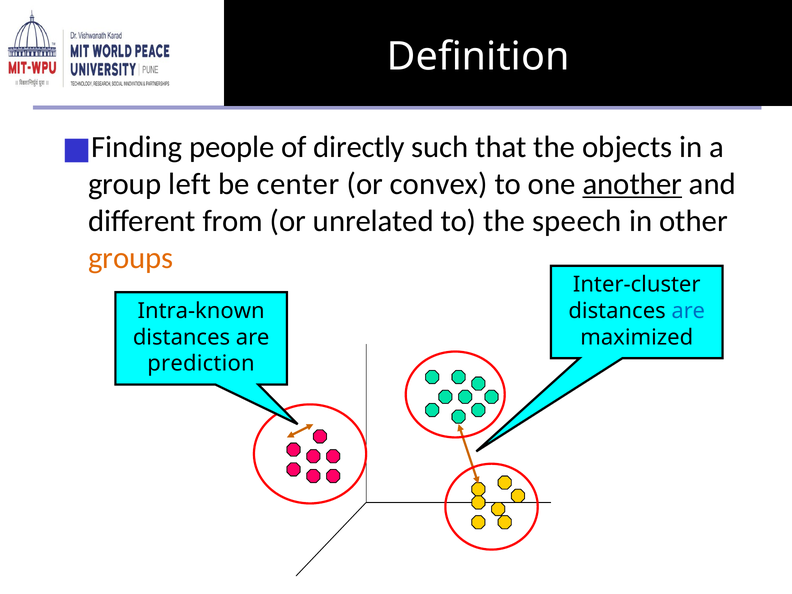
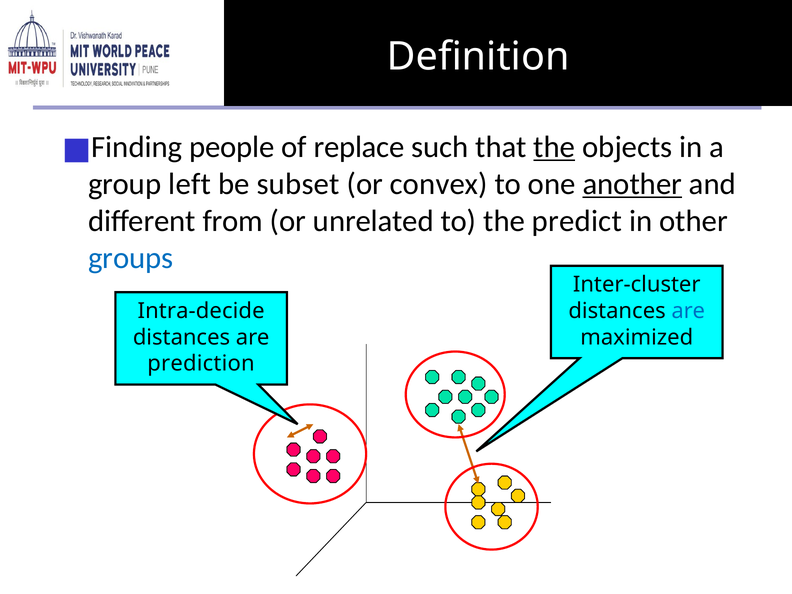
directly: directly -> replace
the at (554, 147) underline: none -> present
center: center -> subset
speech: speech -> predict
groups colour: orange -> blue
Intra-known: Intra-known -> Intra-decide
